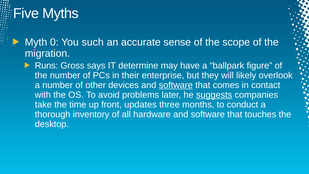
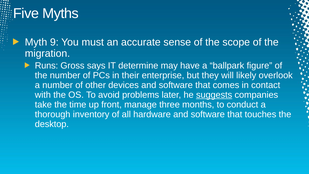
0: 0 -> 9
such: such -> must
software at (176, 85) underline: present -> none
updates: updates -> manage
